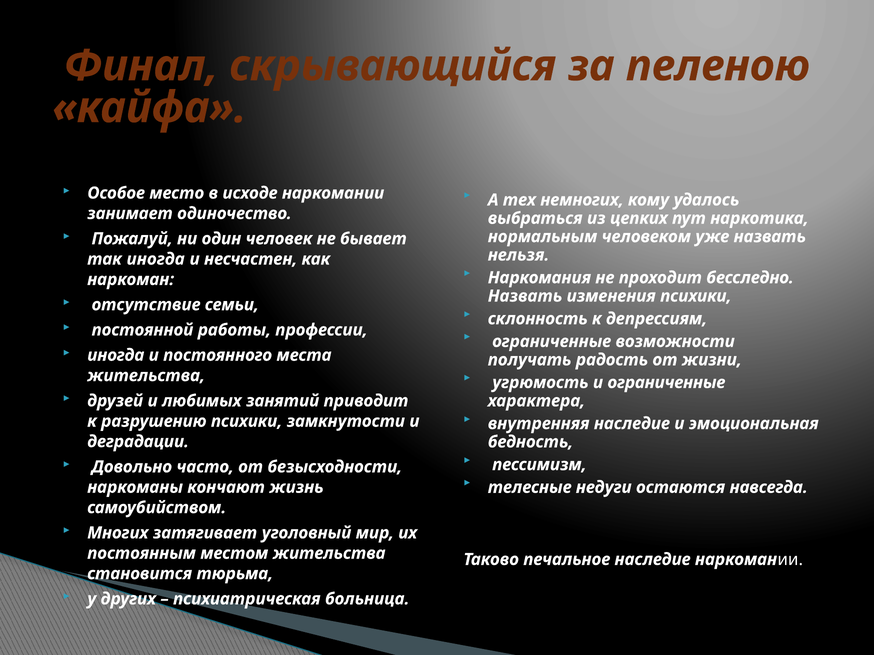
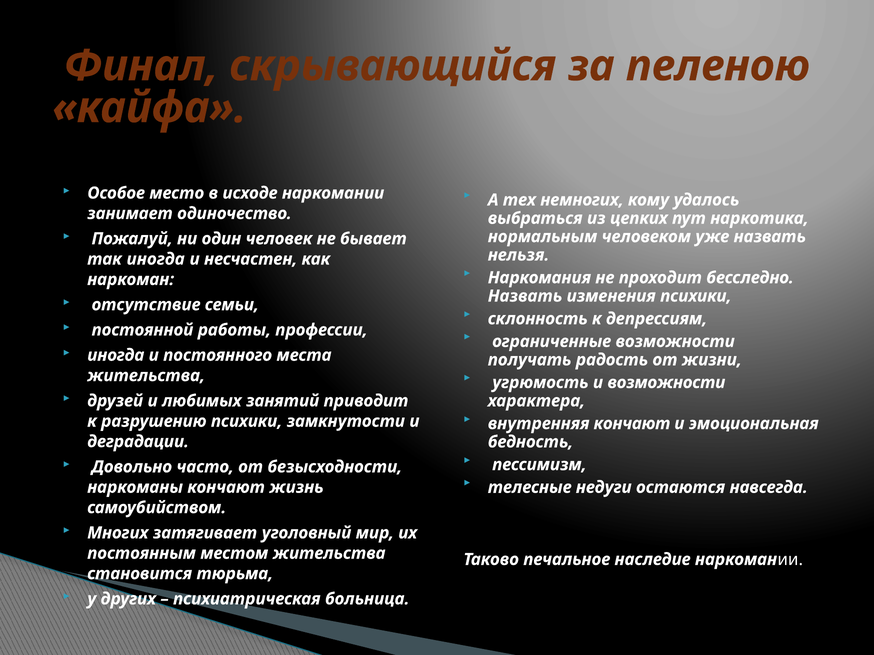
и ограниченные: ограниченные -> возможности
внутренняя наследие: наследие -> кончают
